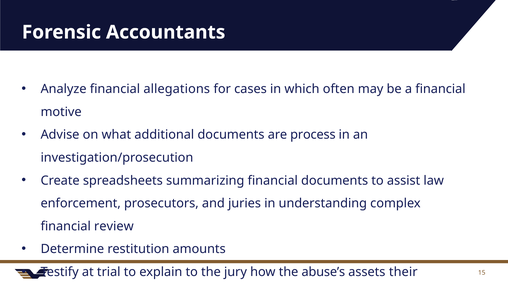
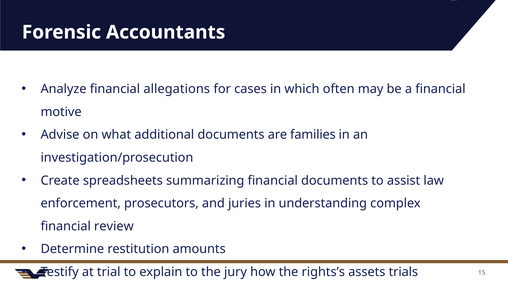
process: process -> families
abuse’s: abuse’s -> rights’s
their: their -> trials
